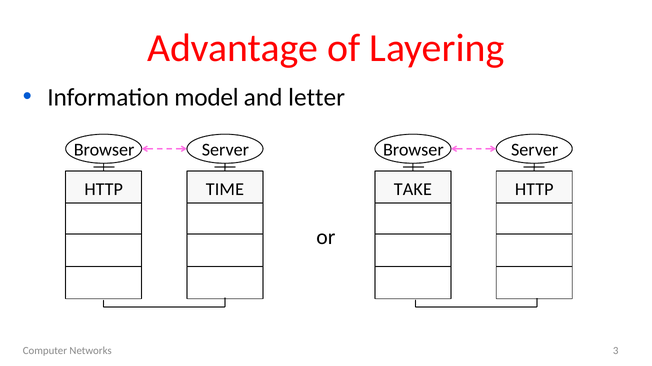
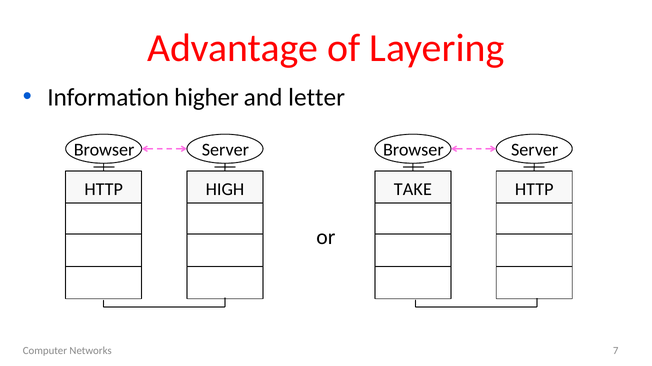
model: model -> higher
TIME: TIME -> HIGH
3: 3 -> 7
